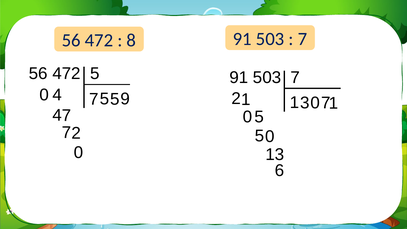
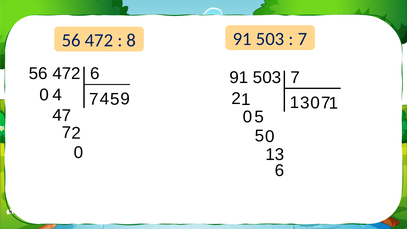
472 5: 5 -> 6
5 at (104, 99): 5 -> 4
